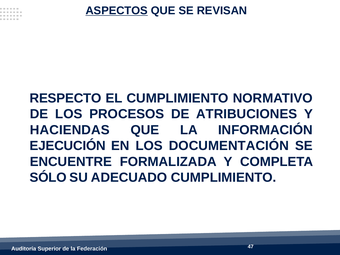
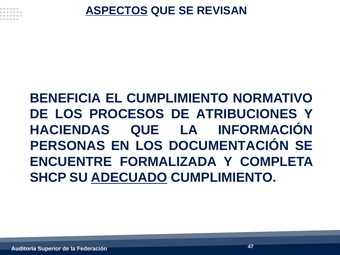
RESPECTO: RESPECTO -> BENEFICIA
EJECUCIÓN: EJECUCIÓN -> PERSONAS
SÓLO: SÓLO -> SHCP
ADECUADO underline: none -> present
